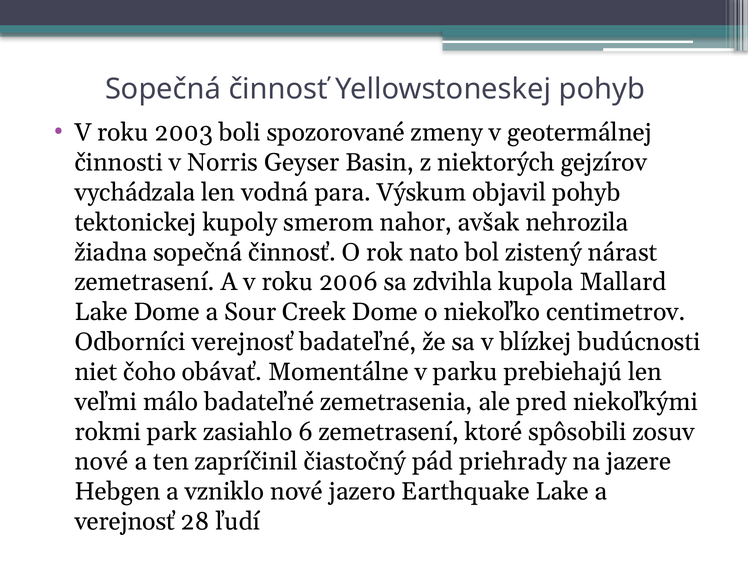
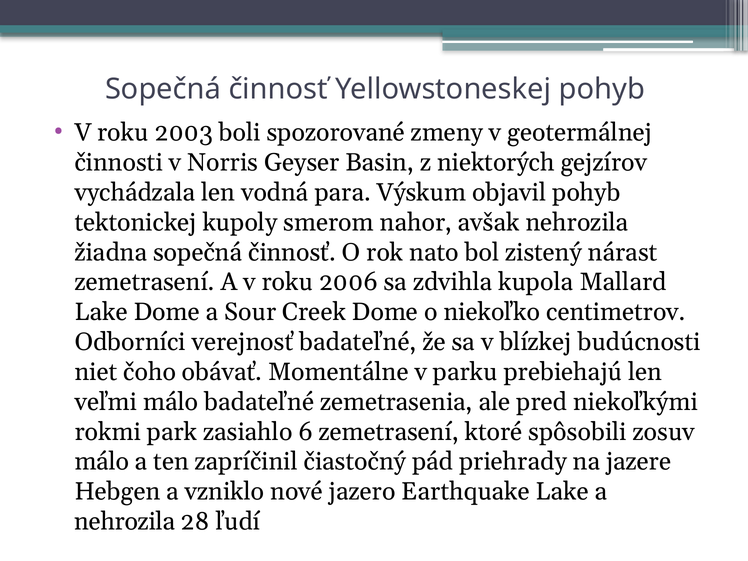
nové at (102, 462): nové -> málo
verejnosť at (125, 522): verejnosť -> nehrozila
